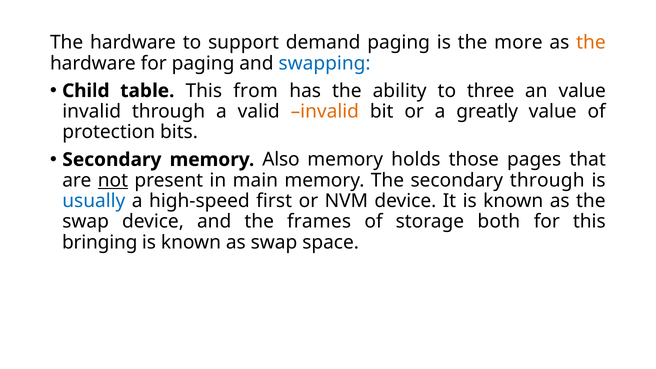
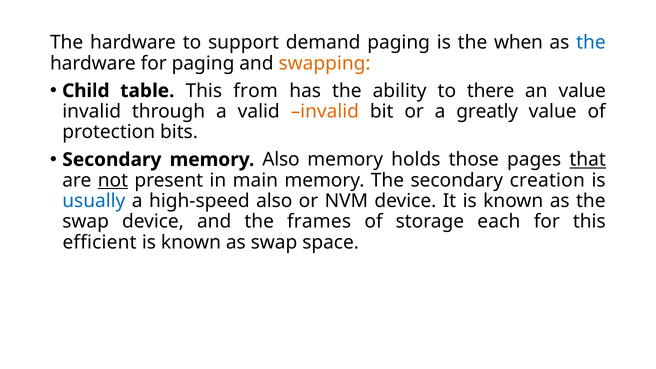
more: more -> when
the at (591, 43) colour: orange -> blue
swapping colour: blue -> orange
three: three -> there
that underline: none -> present
secondary through: through -> creation
high-speed first: first -> also
both: both -> each
bringing: bringing -> efficient
